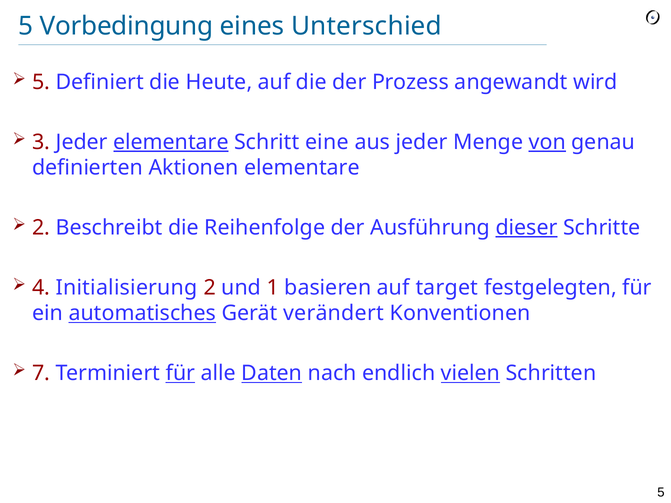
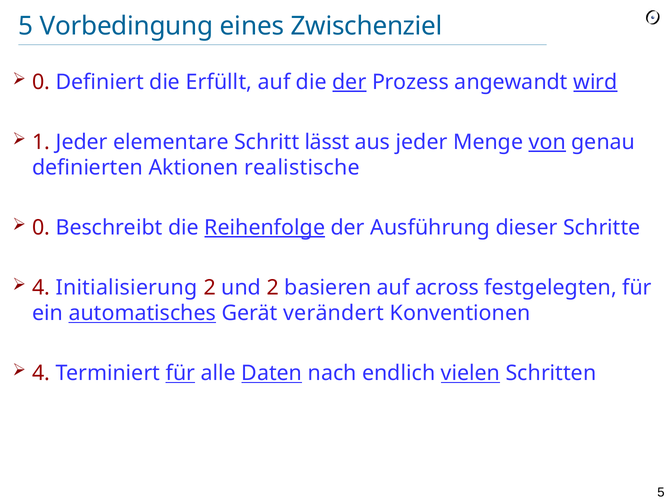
Unterschied: Unterschied -> Zwischenziel
5 at (41, 82): 5 -> 0
Heute: Heute -> Erfüllt
der at (349, 82) underline: none -> present
wird underline: none -> present
3: 3 -> 1
elementare at (171, 142) underline: present -> none
eine: eine -> lässt
Aktionen elementare: elementare -> realistische
2 at (41, 228): 2 -> 0
Reihenfolge underline: none -> present
dieser underline: present -> none
und 1: 1 -> 2
target: target -> across
7 at (41, 373): 7 -> 4
